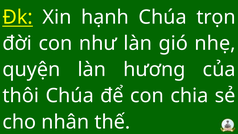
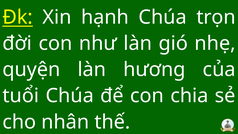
thôi: thôi -> tuổi
